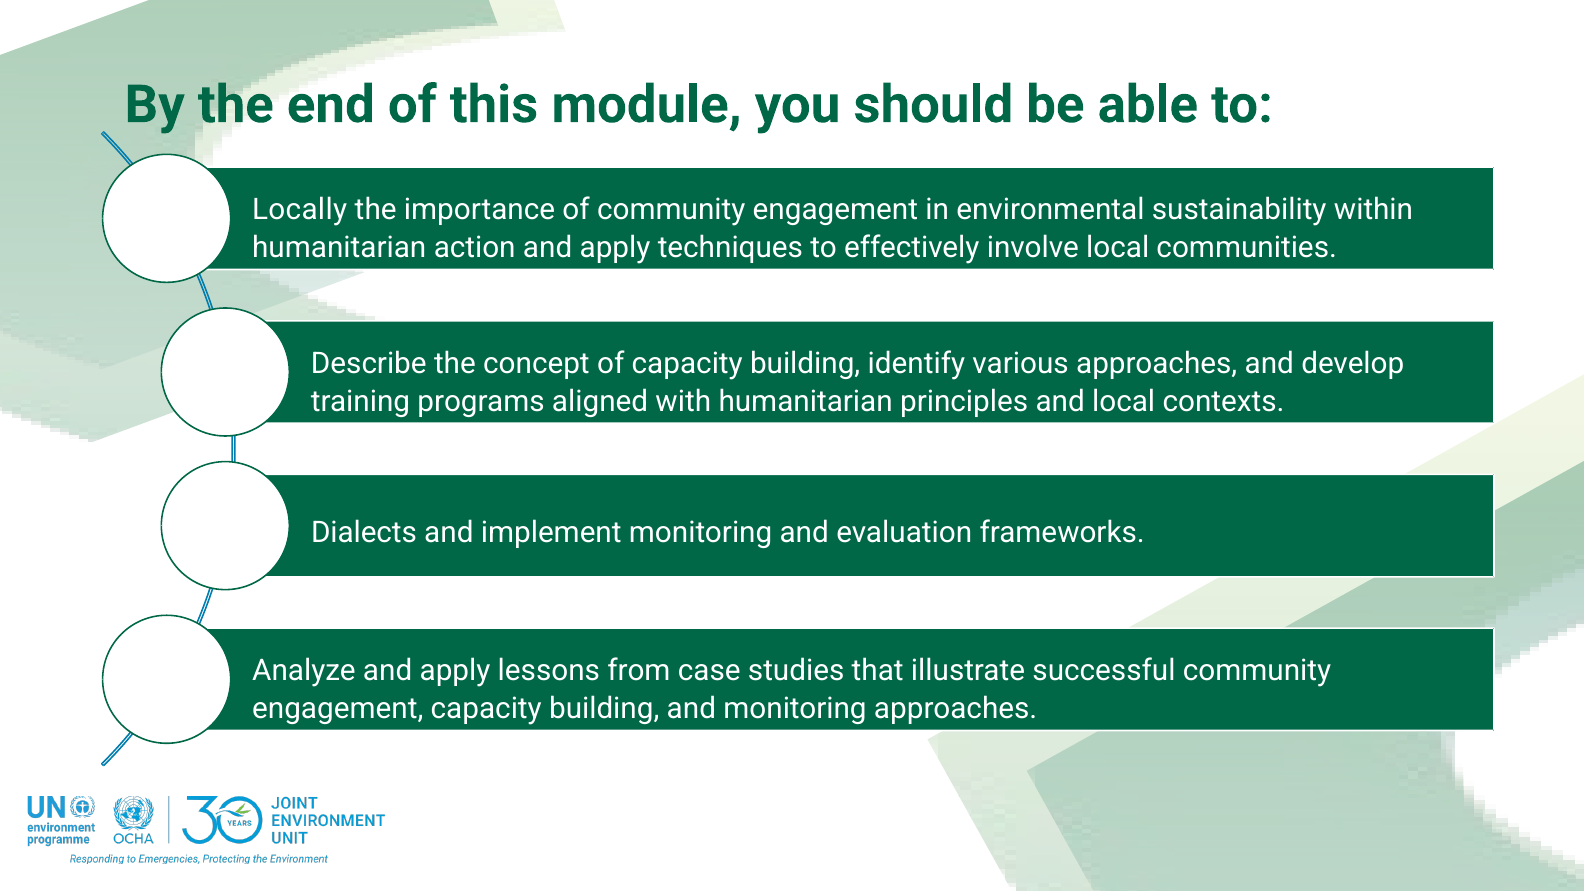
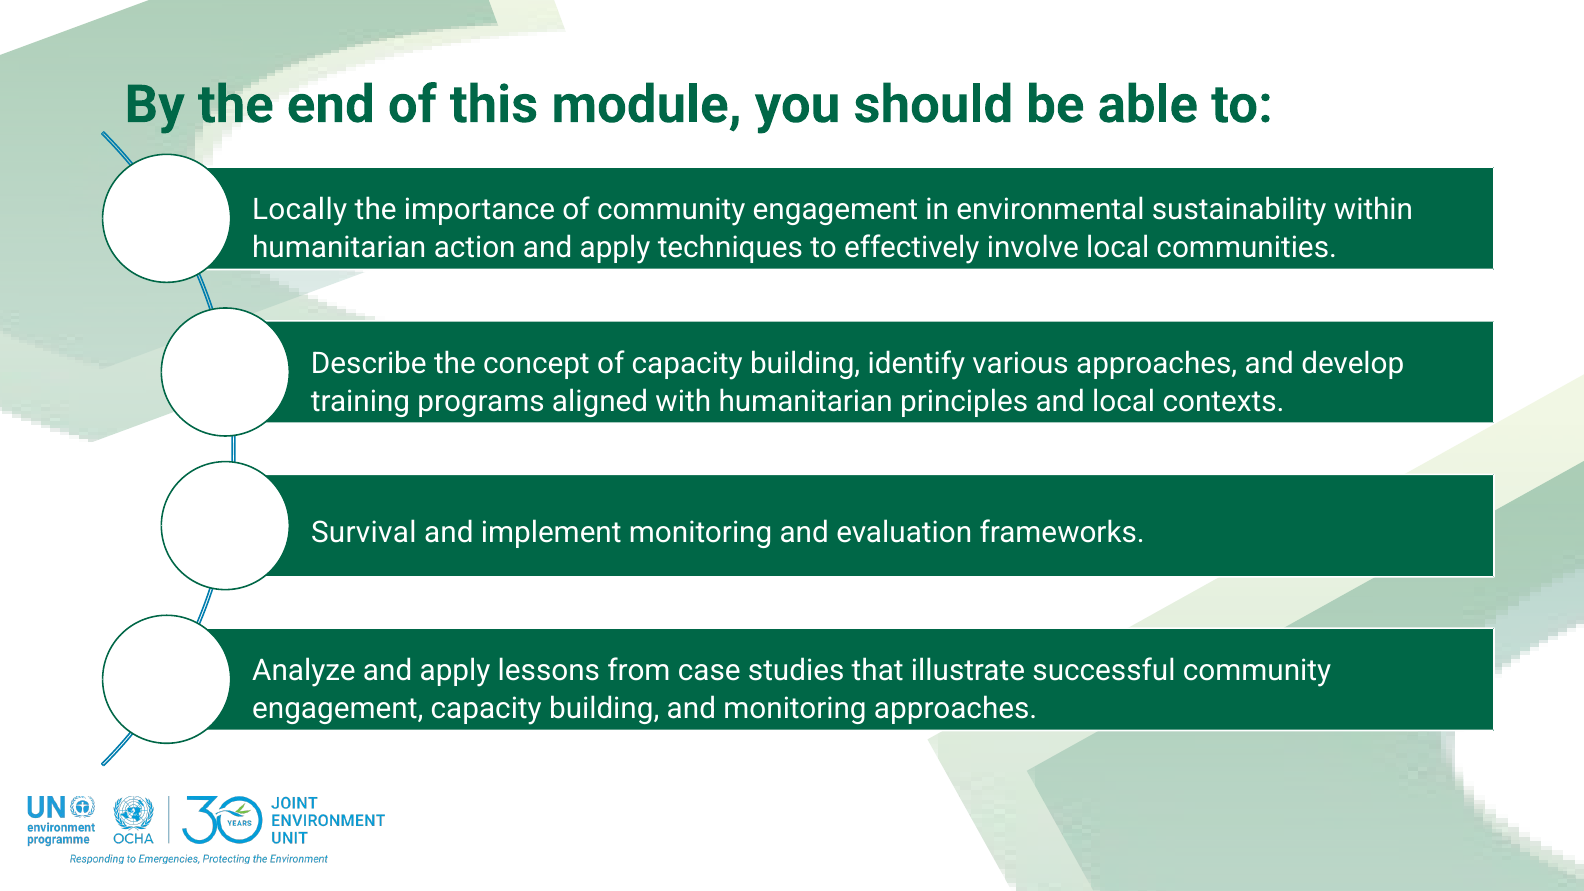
Dialects: Dialects -> Survival
